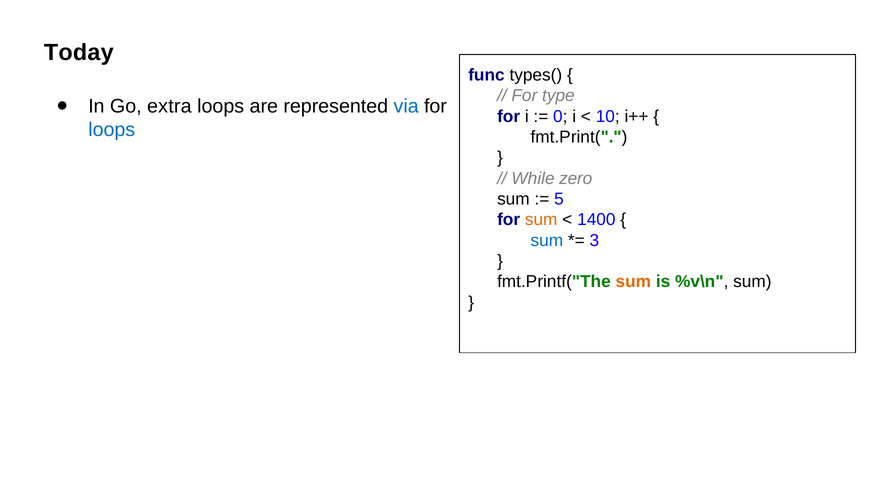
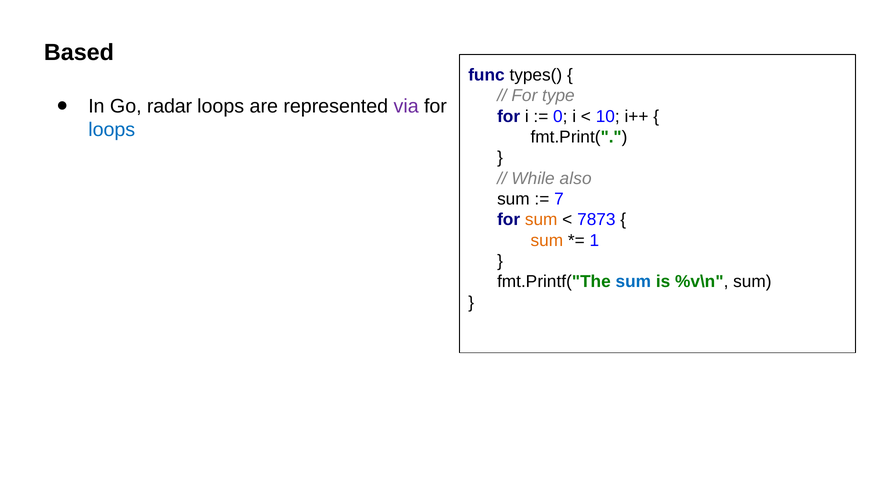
Today: Today -> Based
extra: extra -> radar
via colour: blue -> purple
zero: zero -> also
5: 5 -> 7
1400: 1400 -> 7873
sum at (547, 241) colour: blue -> orange
3: 3 -> 1
sum at (633, 282) colour: orange -> blue
